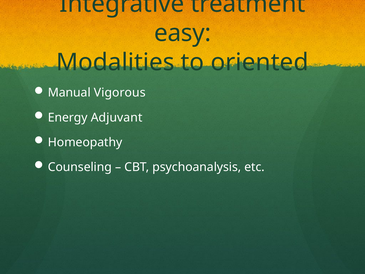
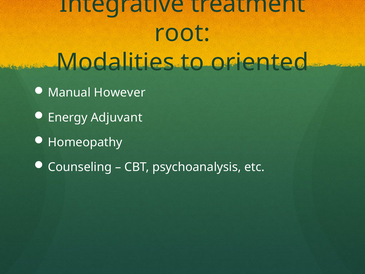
easy: easy -> root
Vigorous: Vigorous -> However
